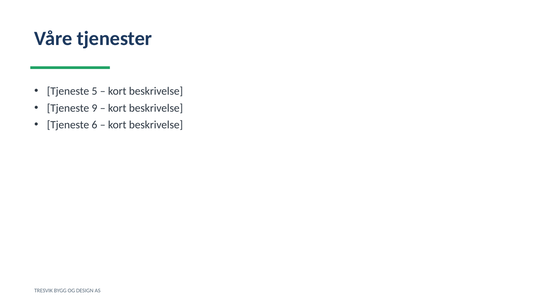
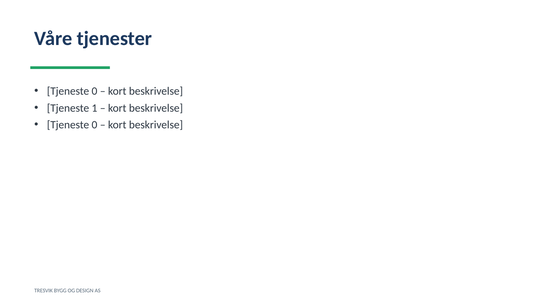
5 at (94, 91): 5 -> 0
9: 9 -> 1
6 at (94, 125): 6 -> 0
